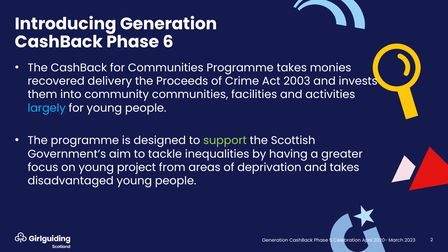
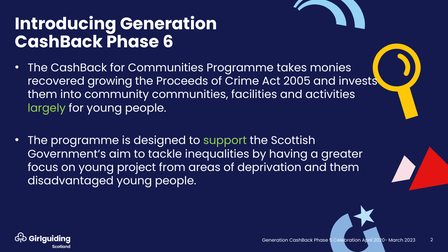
delivery: delivery -> growing
2003: 2003 -> 2005
largely colour: light blue -> light green
and takes: takes -> them
